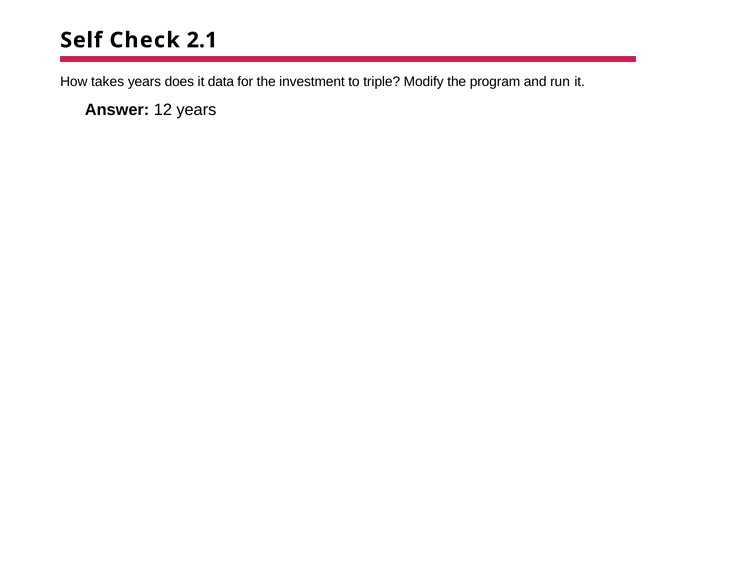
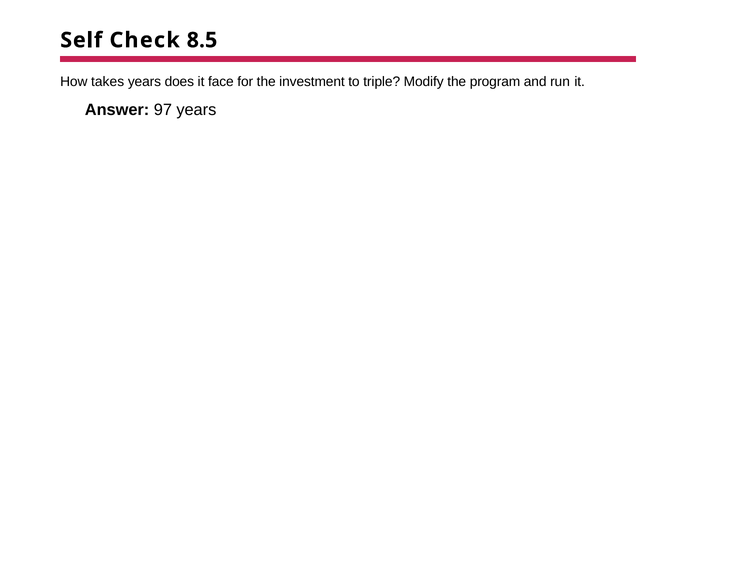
2.1: 2.1 -> 8.5
data: data -> face
12: 12 -> 97
